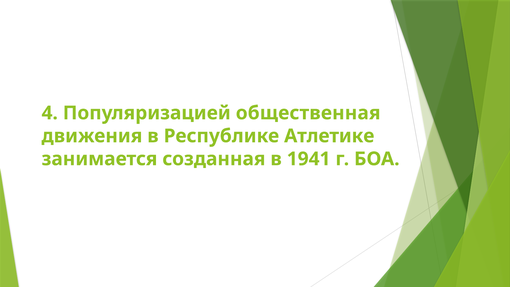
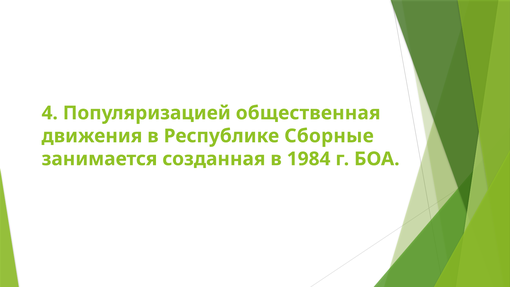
Атлетике: Атлетике -> Сборные
1941: 1941 -> 1984
